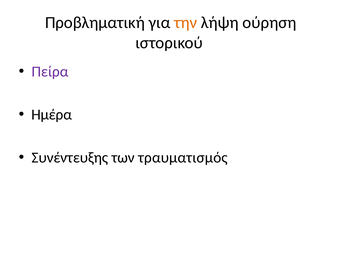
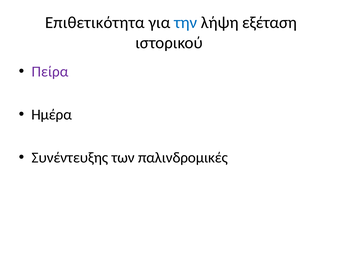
Προβληματική: Προβληματική -> Επιθετικότητα
την colour: orange -> blue
ούρηση: ούρηση -> εξέταση
τραυματισμός: τραυματισμός -> παλινδρομικές
